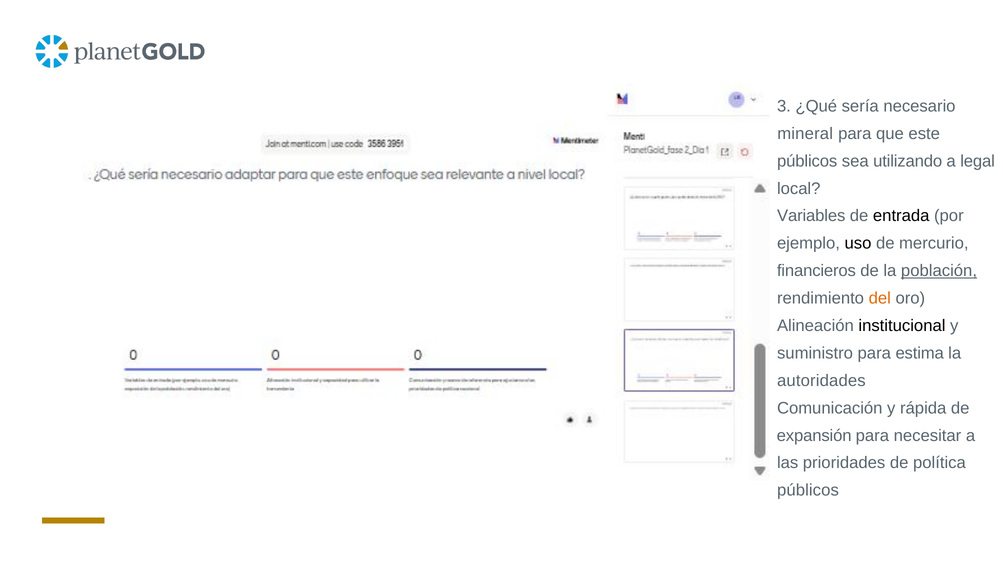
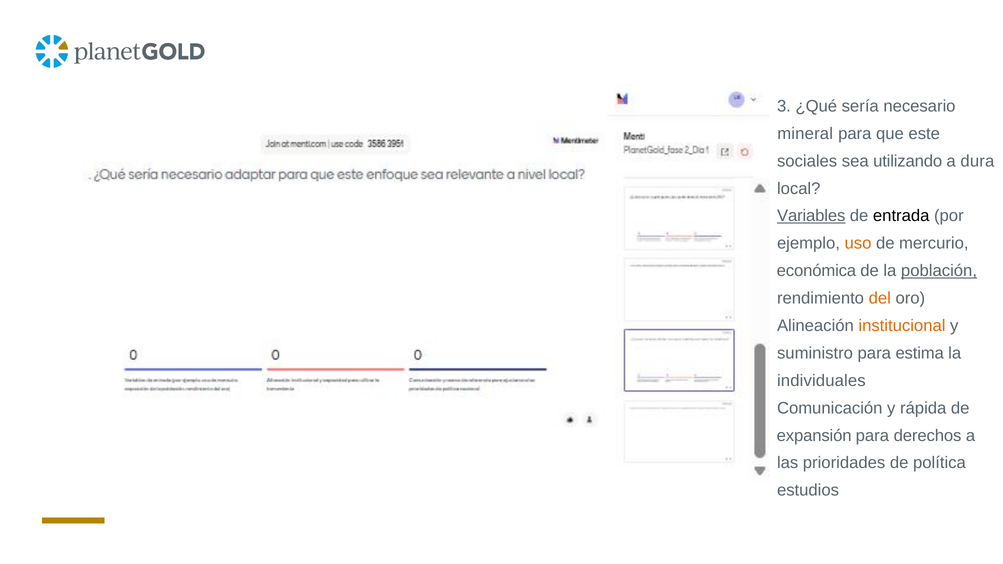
públicos at (807, 161): públicos -> sociales
legal: legal -> dura
Variables underline: none -> present
uso colour: black -> orange
financieros: financieros -> económica
institucional colour: black -> orange
autoridades: autoridades -> individuales
necesitar: necesitar -> derechos
públicos at (808, 491): públicos -> estudios
